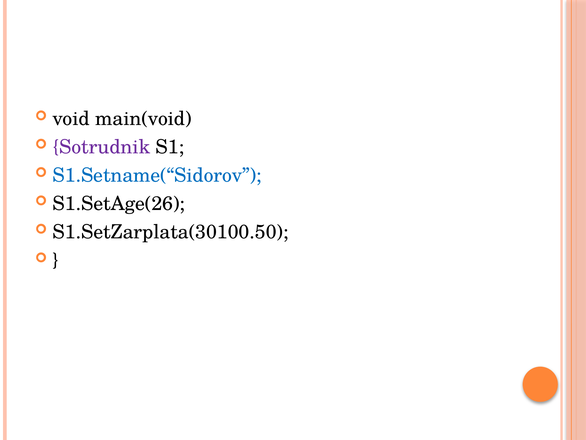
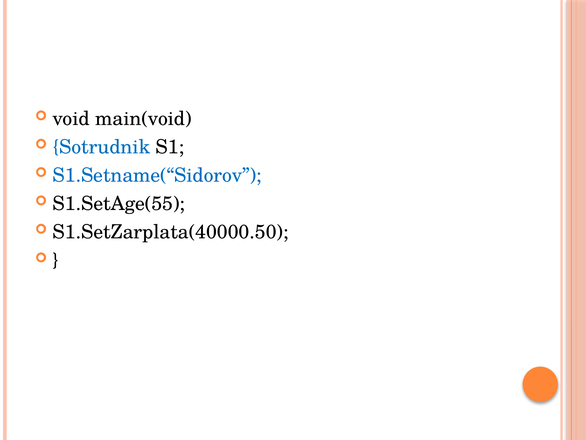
Sotrudnik colour: purple -> blue
S1.SetAge(26: S1.SetAge(26 -> S1.SetAge(55
S1.SetZarplata(30100.50: S1.SetZarplata(30100.50 -> S1.SetZarplata(40000.50
